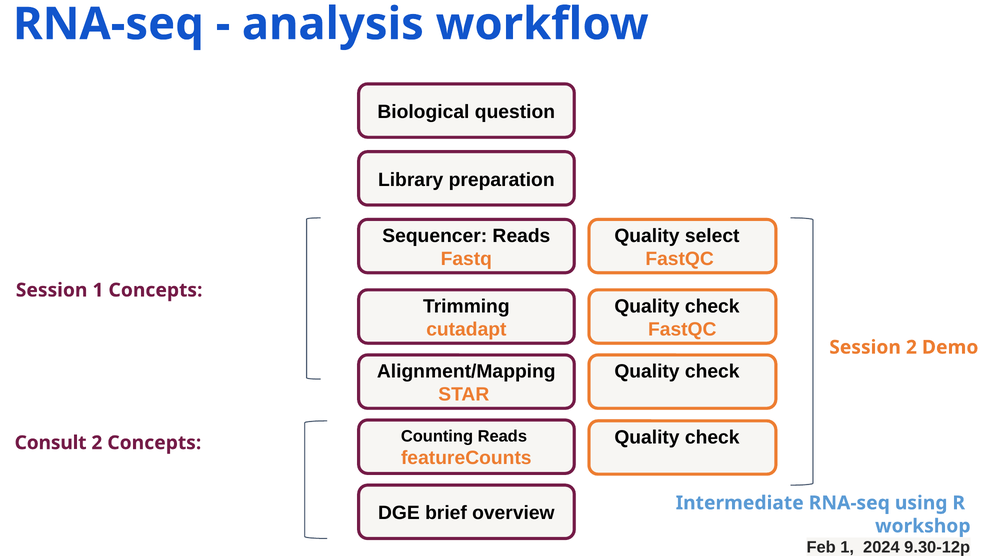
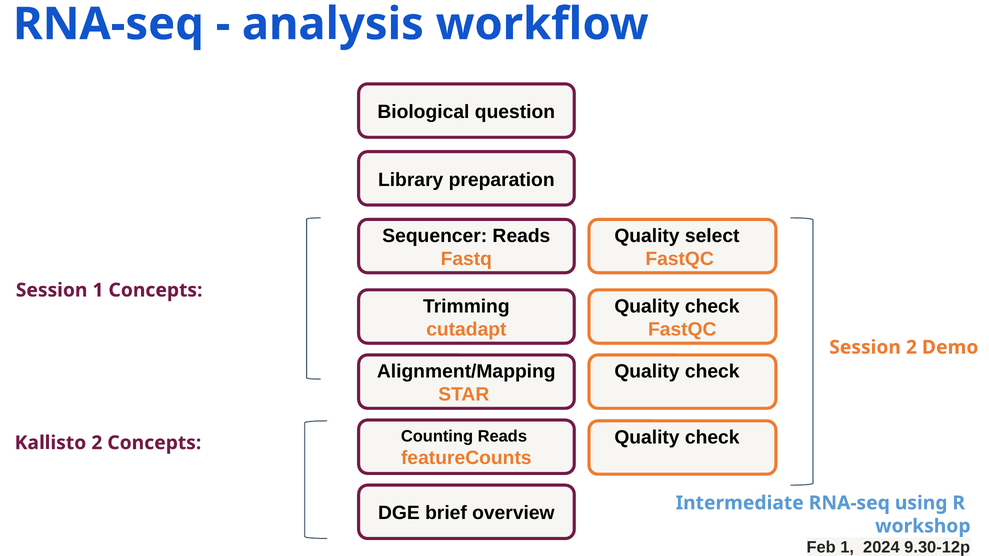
Consult: Consult -> Kallisto
